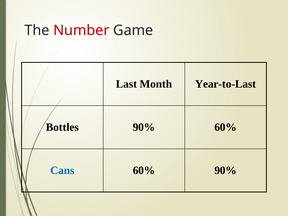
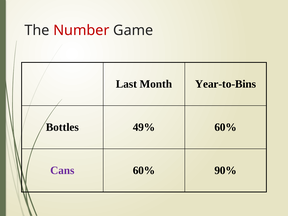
Year-to-Last: Year-to-Last -> Year-to-Bins
Bottles 90%: 90% -> 49%
Cans colour: blue -> purple
